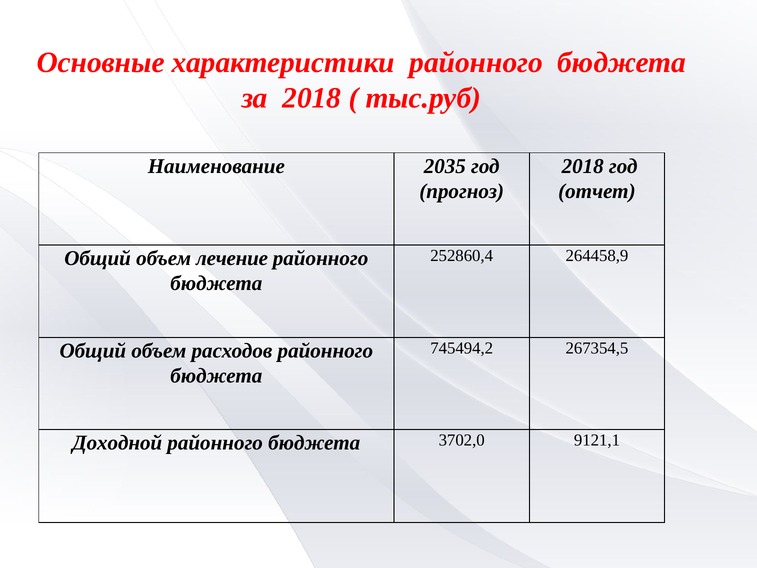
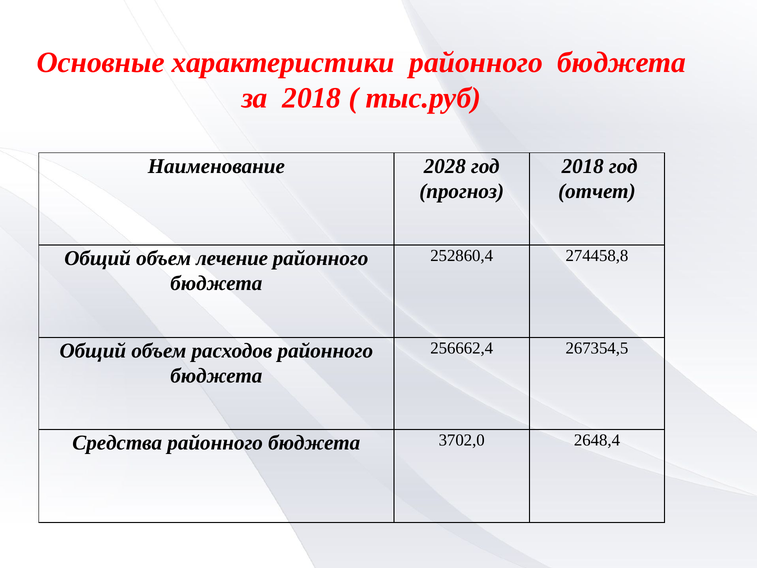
2035: 2035 -> 2028
264458,9: 264458,9 -> 274458,8
745494,2: 745494,2 -> 256662,4
Доходной: Доходной -> Средства
9121,1: 9121,1 -> 2648,4
